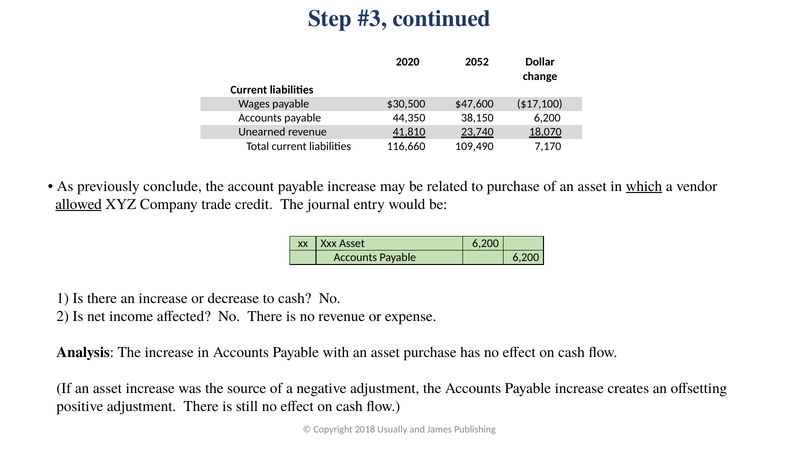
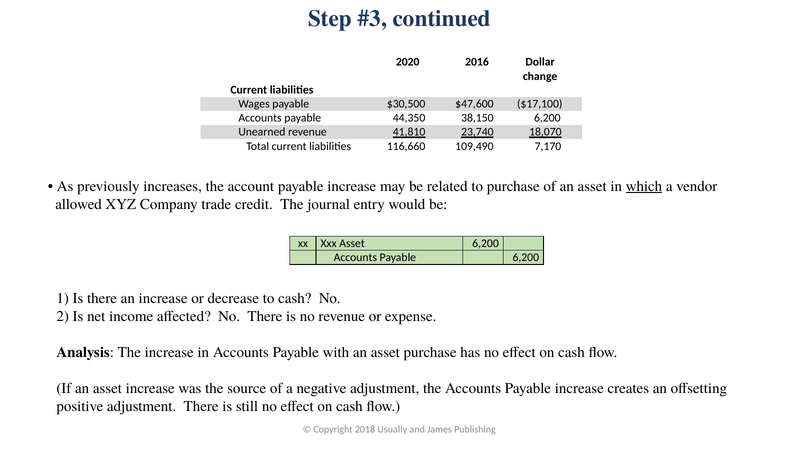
2052: 2052 -> 2016
conclude: conclude -> increases
allowed underline: present -> none
